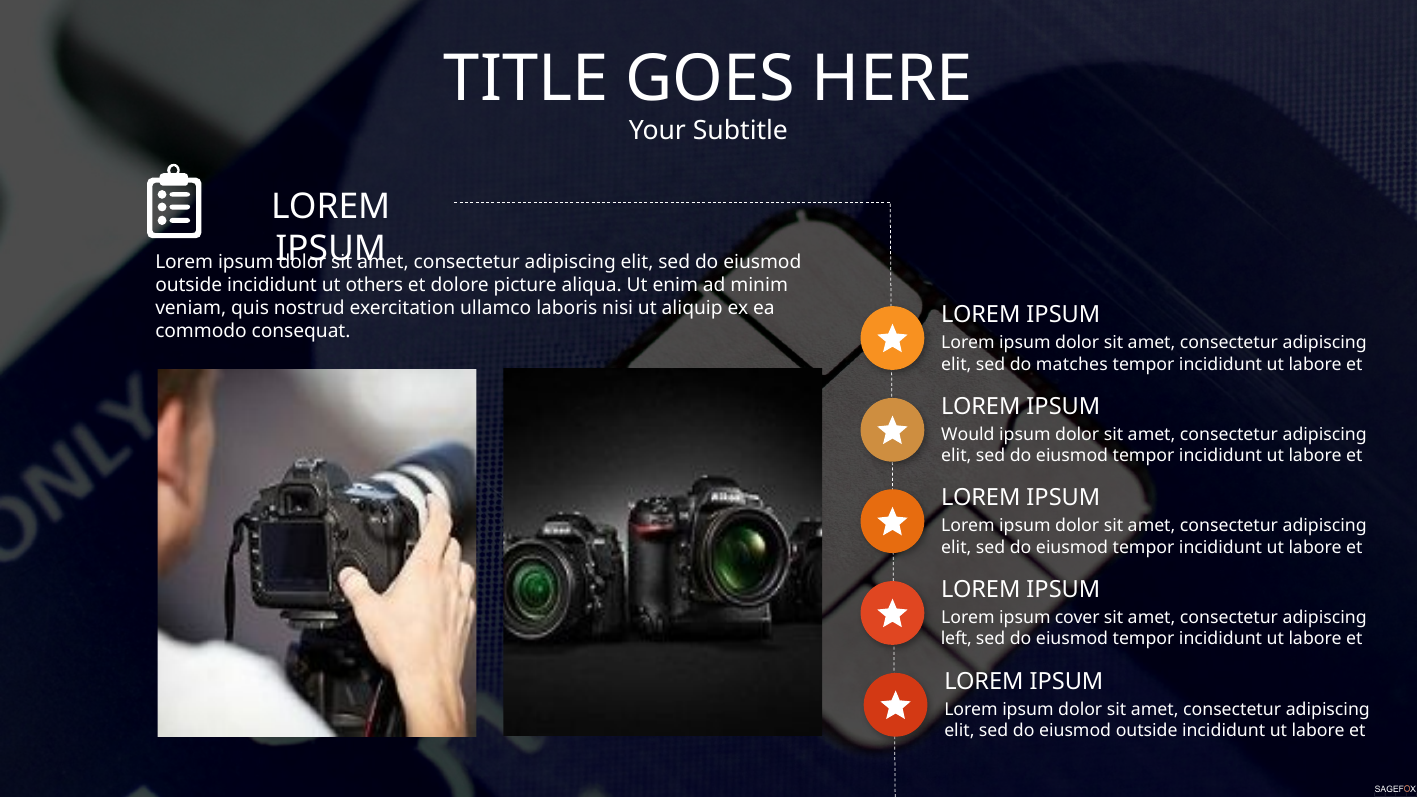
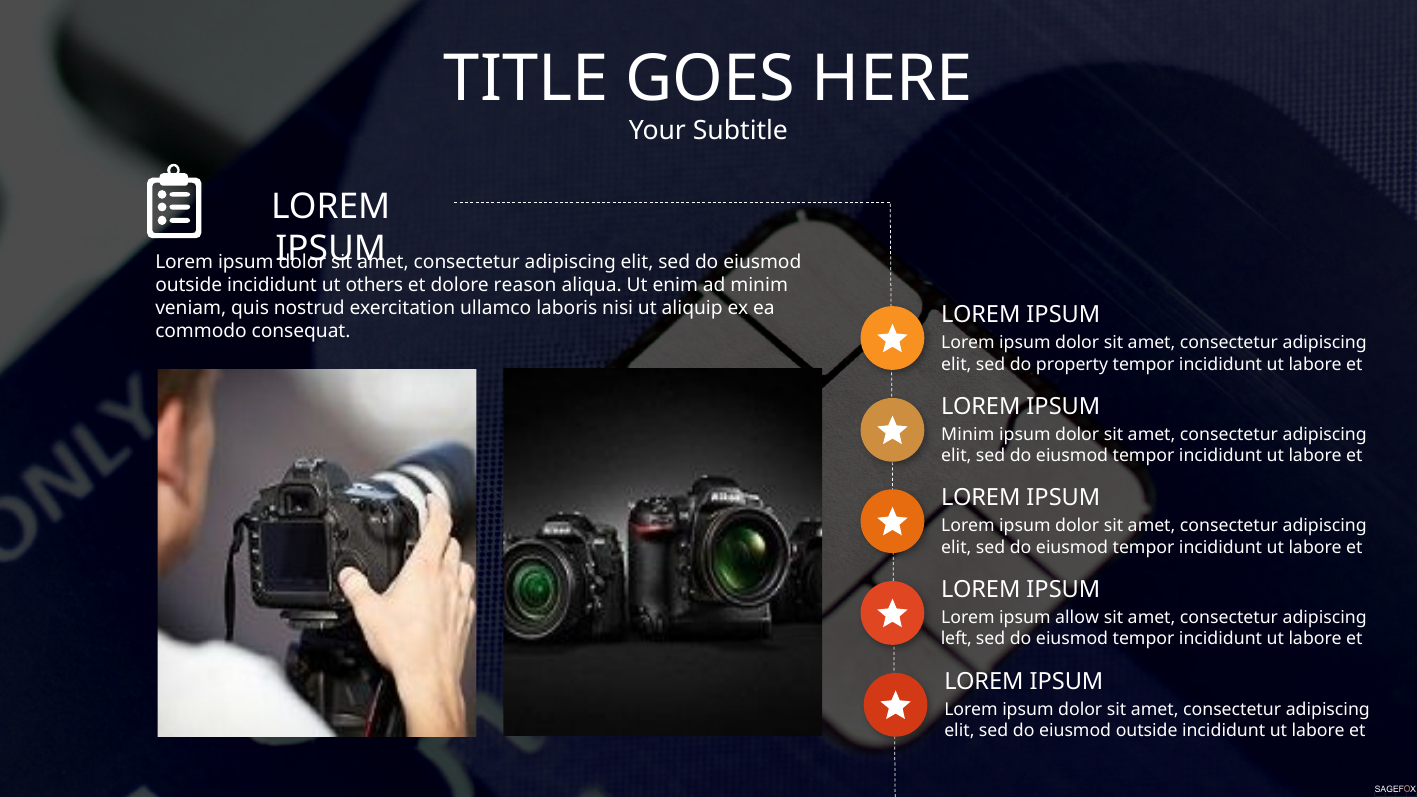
picture: picture -> reason
matches: matches -> property
Would at (968, 435): Would -> Minim
cover: cover -> allow
